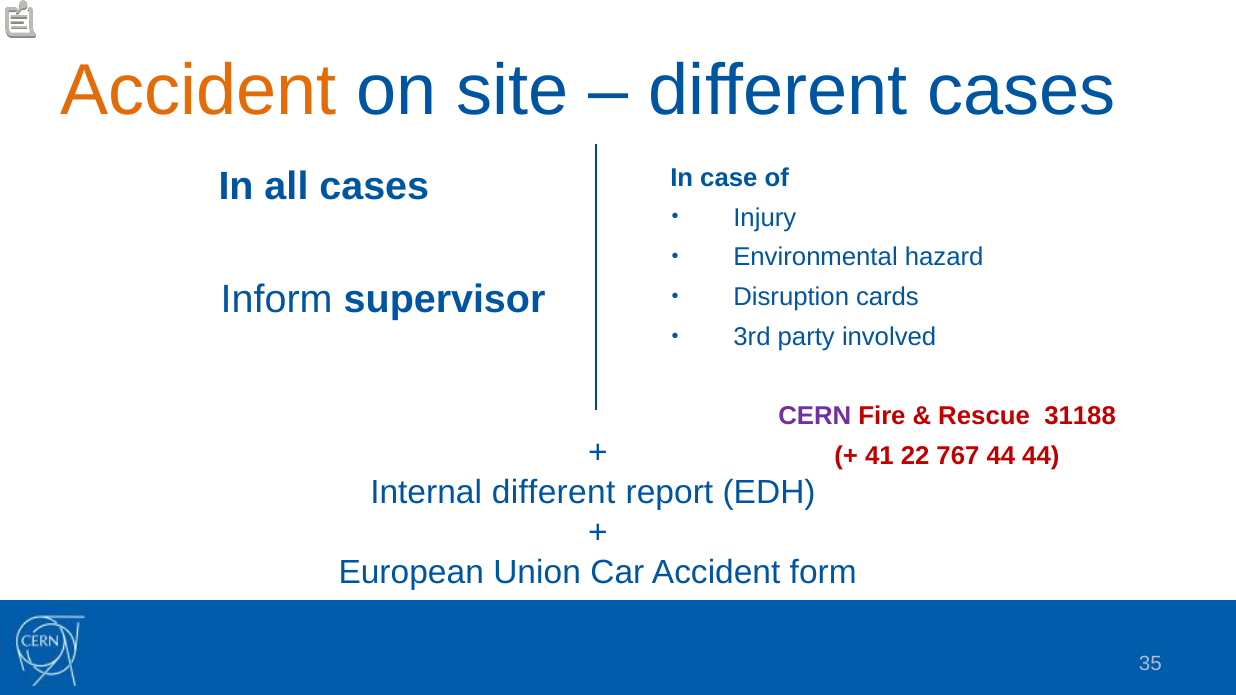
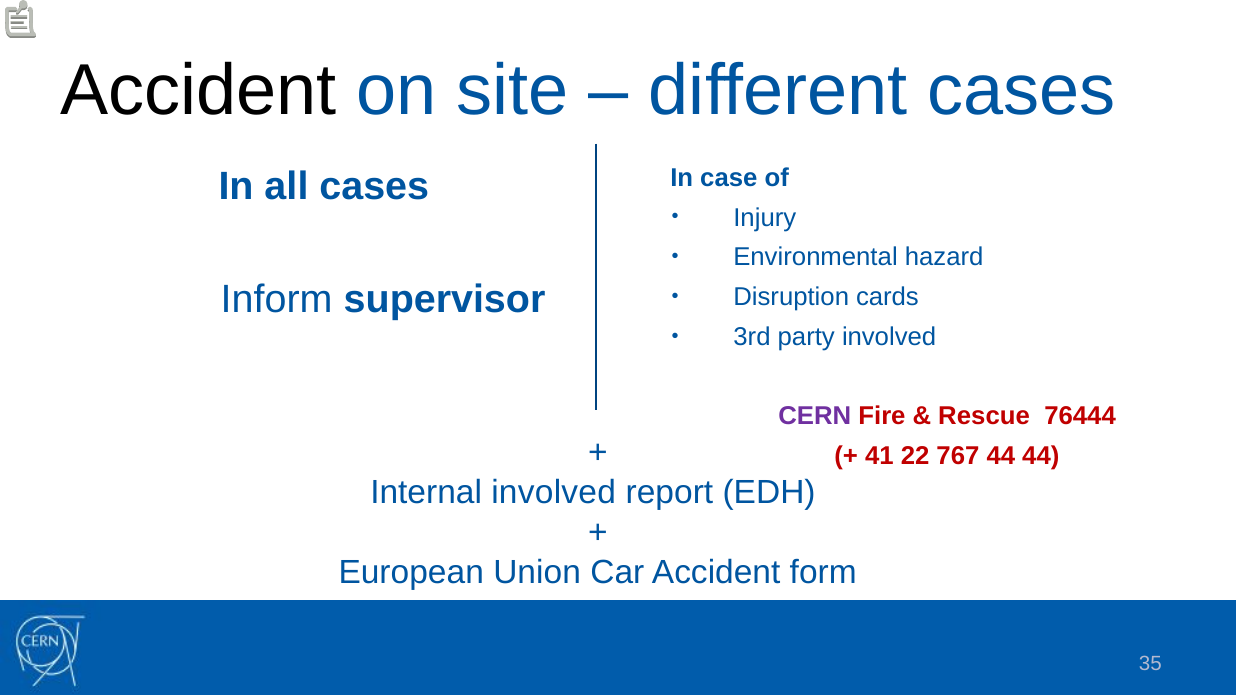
Accident at (199, 91) colour: orange -> black
31188: 31188 -> 76444
Internal different: different -> involved
